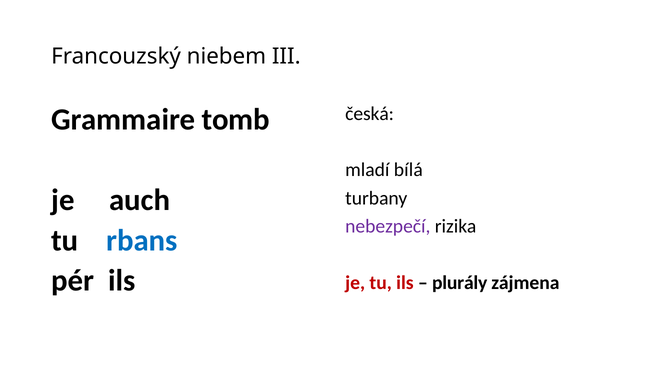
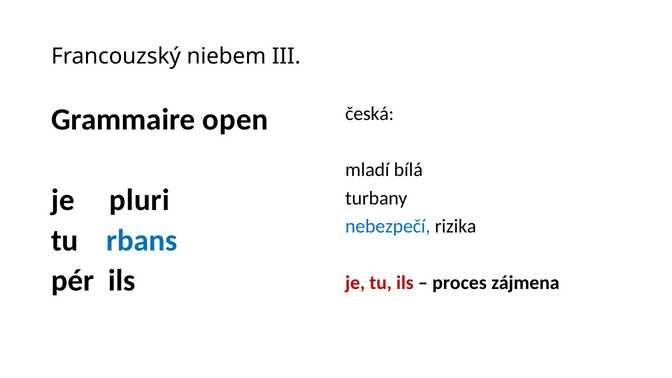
tomb: tomb -> open
auch: auch -> pluri
nebezpečí colour: purple -> blue
plurály: plurály -> proces
